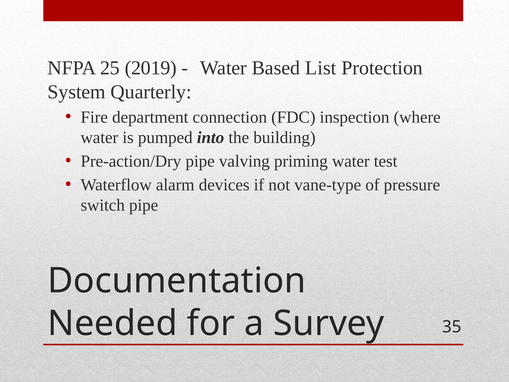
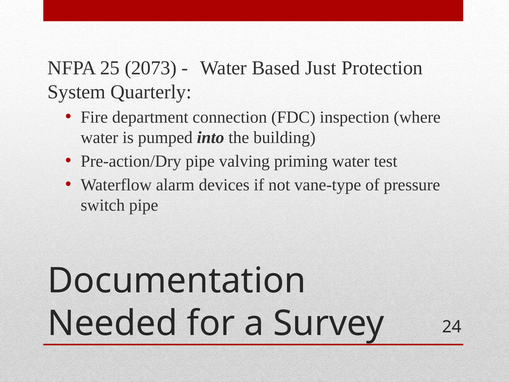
2019: 2019 -> 2073
List: List -> Just
35: 35 -> 24
